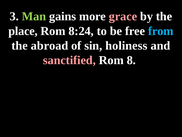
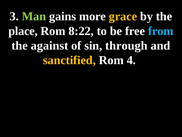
grace colour: pink -> yellow
8:24: 8:24 -> 8:22
abroad: abroad -> against
holiness: holiness -> through
sanctified colour: pink -> yellow
8: 8 -> 4
